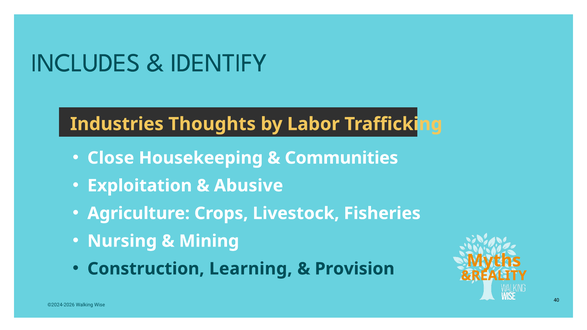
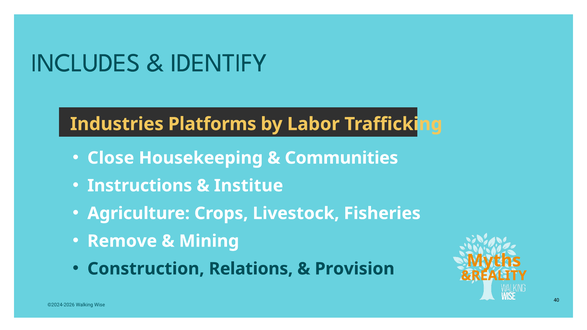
Thoughts: Thoughts -> Platforms
Exploitation: Exploitation -> Instructions
Abusive: Abusive -> Institue
Nursing: Nursing -> Remove
Learning: Learning -> Relations
